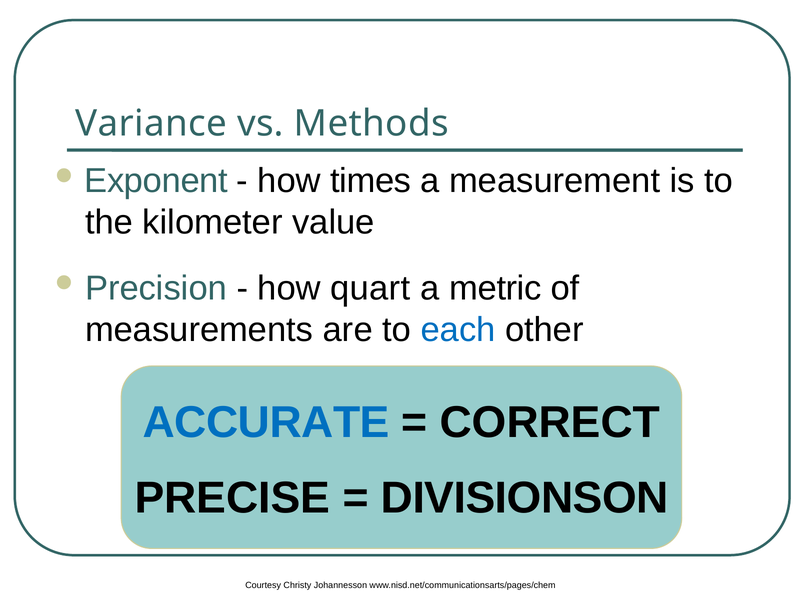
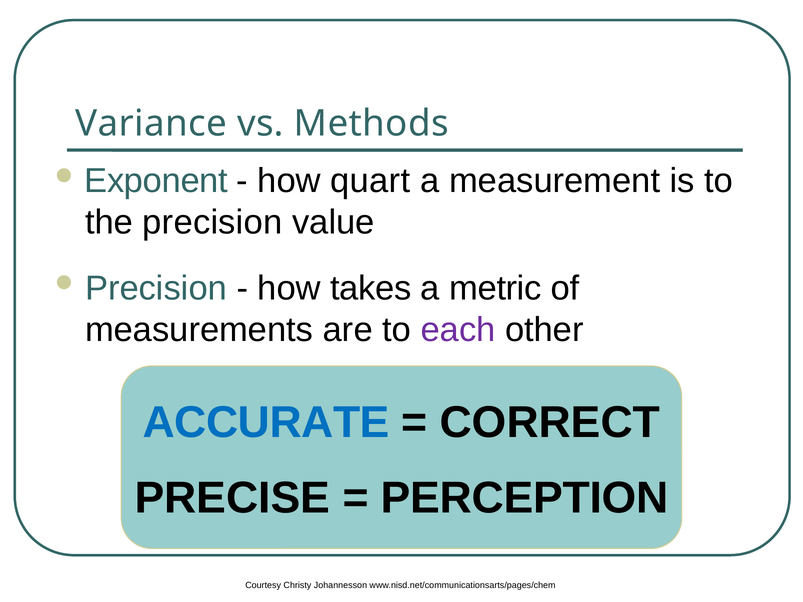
times: times -> quart
the kilometer: kilometer -> precision
quart: quart -> takes
each colour: blue -> purple
DIVISIONSON: DIVISIONSON -> PERCEPTION
